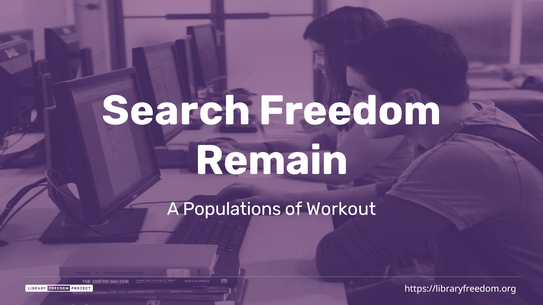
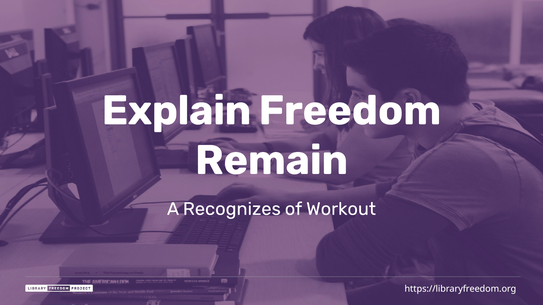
Search: Search -> Explain
Populations: Populations -> Recognizes
